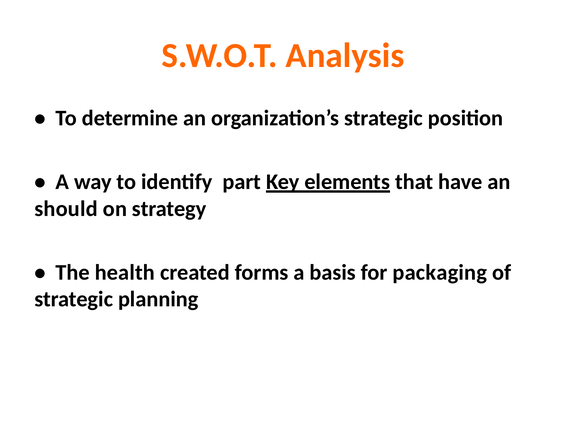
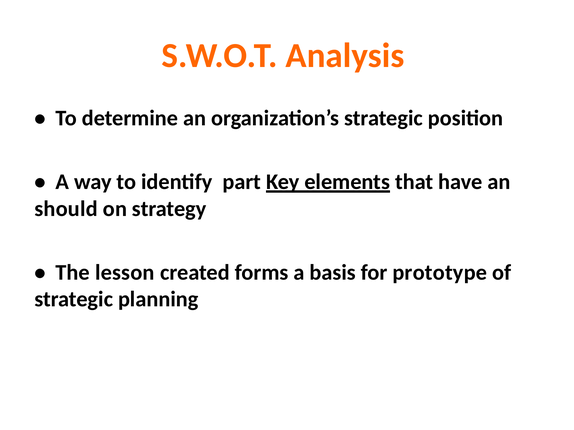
health: health -> lesson
packaging: packaging -> prototype
